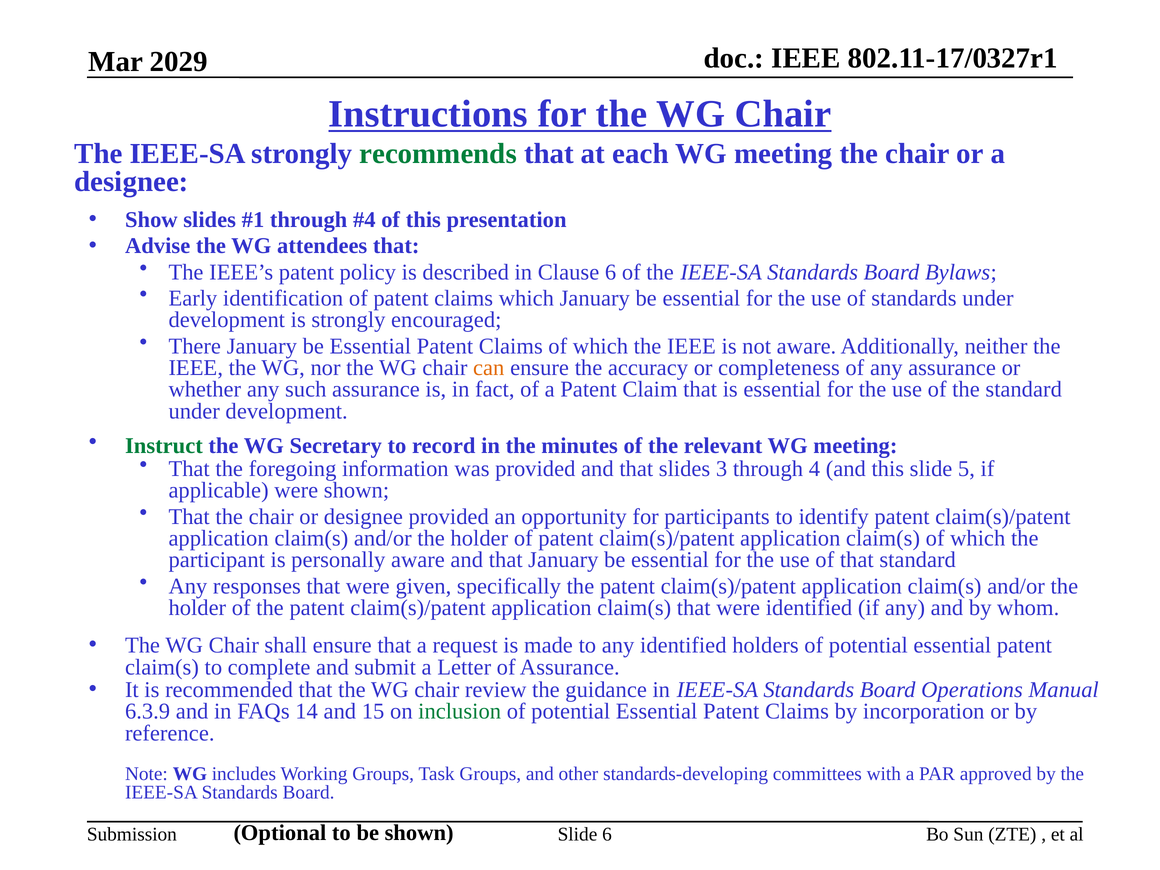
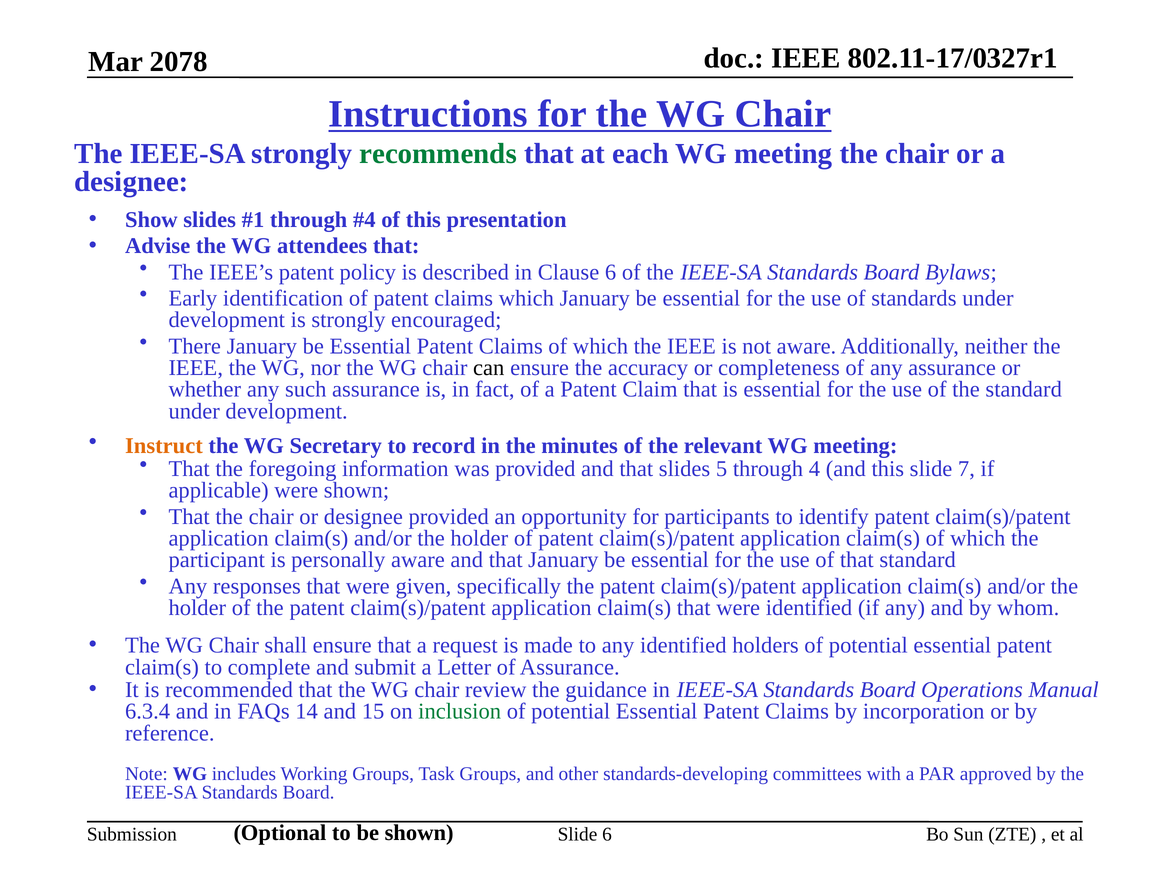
2029: 2029 -> 2078
can colour: orange -> black
Instruct colour: green -> orange
3: 3 -> 5
5: 5 -> 7
6.3.9: 6.3.9 -> 6.3.4
